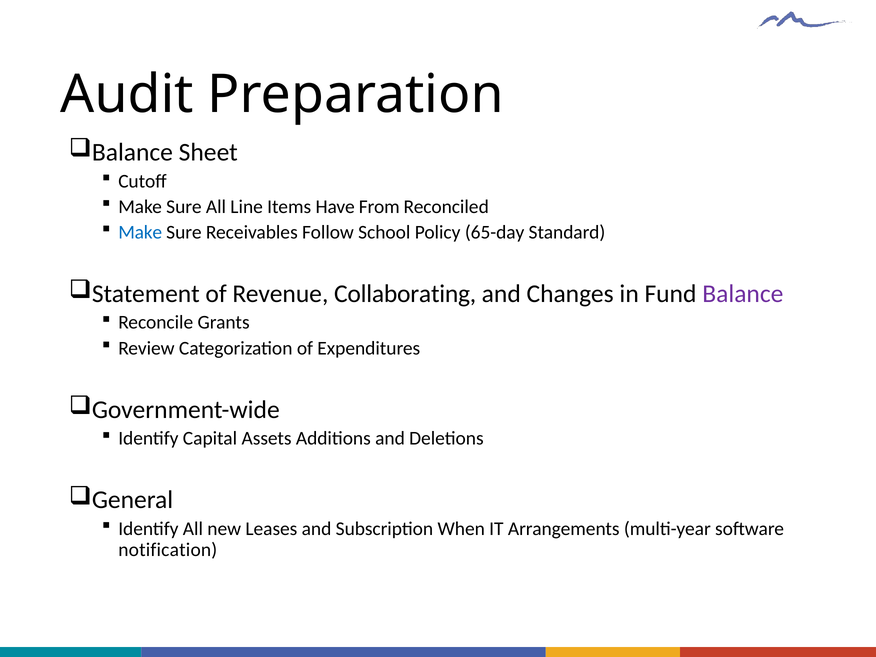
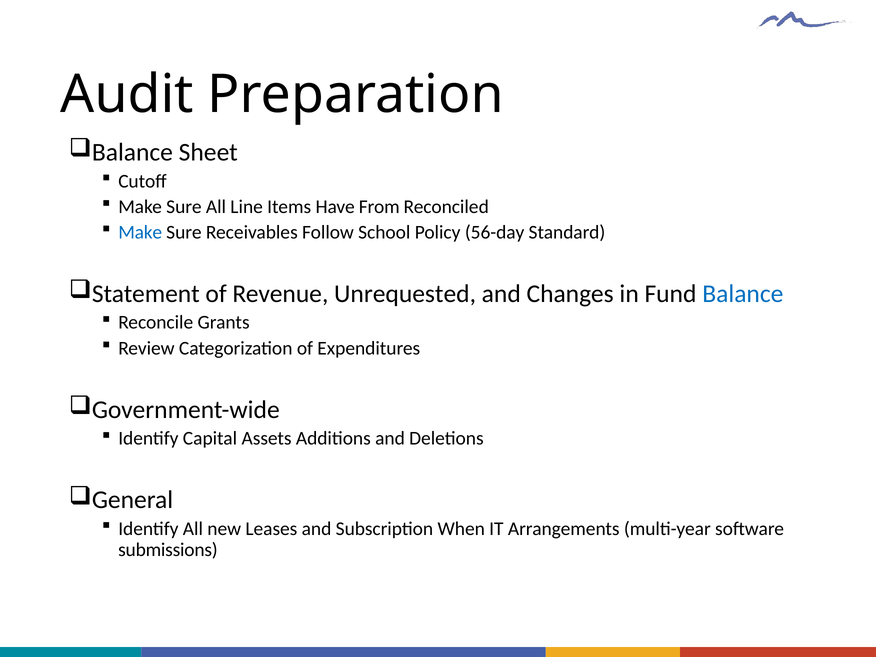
65-day: 65-day -> 56-day
Collaborating: Collaborating -> Unrequested
Balance at (743, 294) colour: purple -> blue
notification: notification -> submissions
